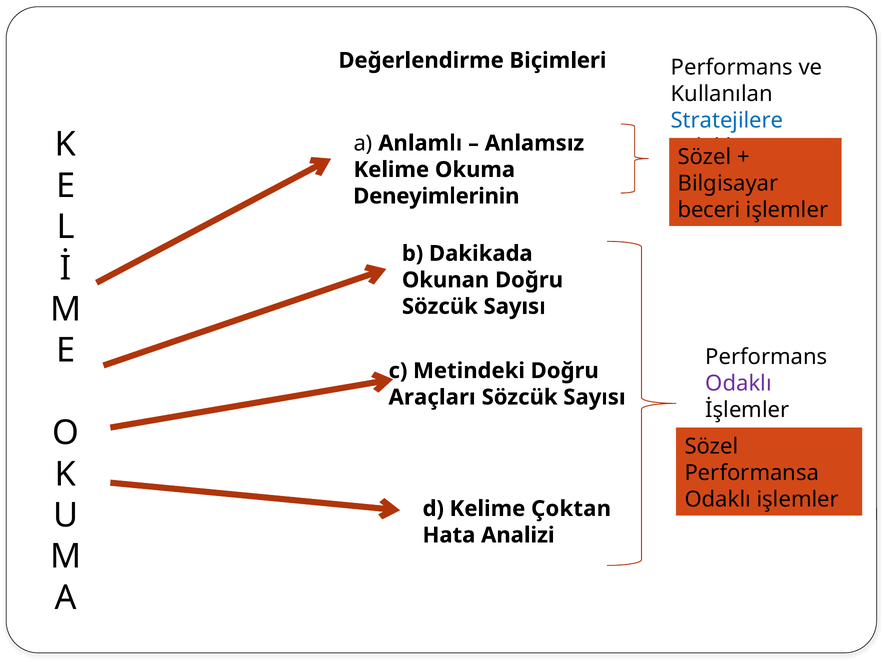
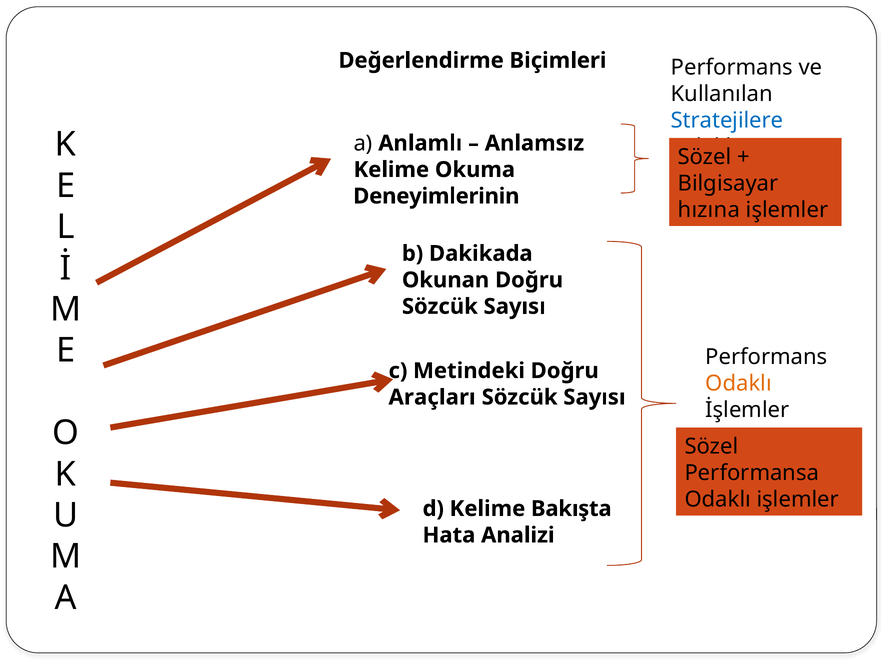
beceri: beceri -> hızına
Odaklı at (739, 384) colour: purple -> orange
Çoktan: Çoktan -> Bakışta
